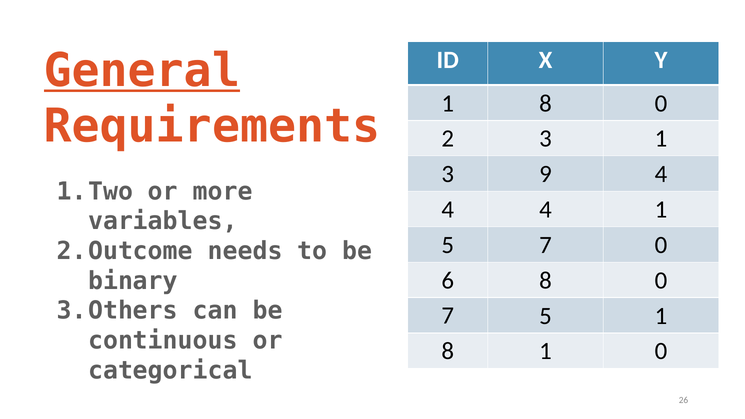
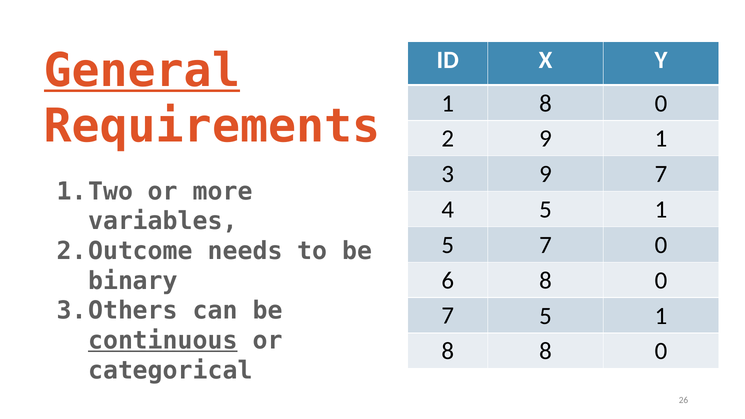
2 3: 3 -> 9
9 4: 4 -> 7
4 at (546, 210): 4 -> 5
continuous underline: none -> present
8 1: 1 -> 8
